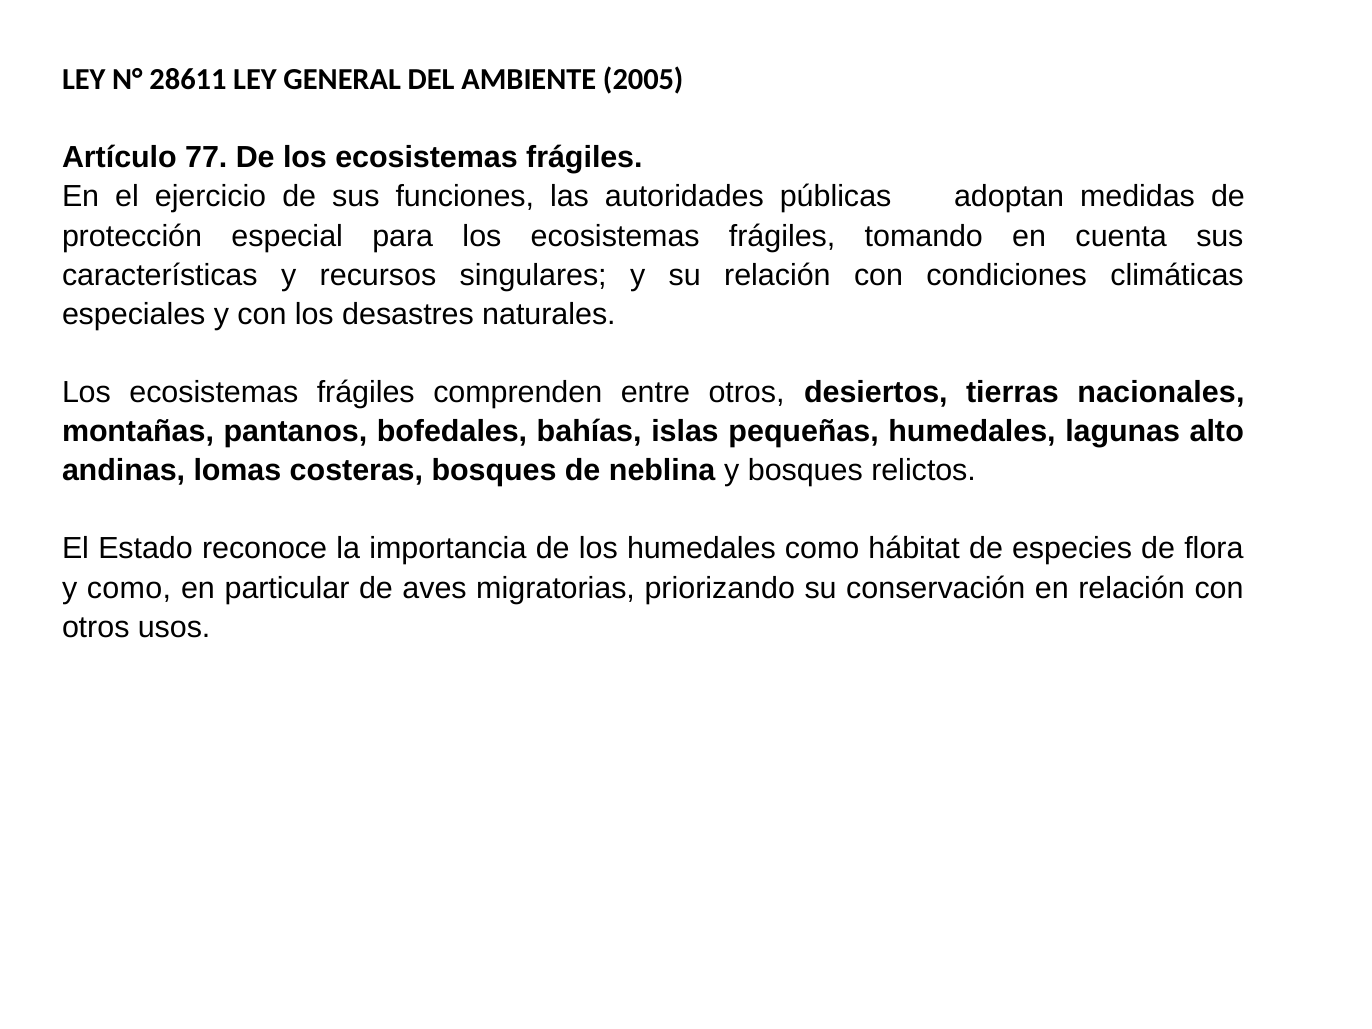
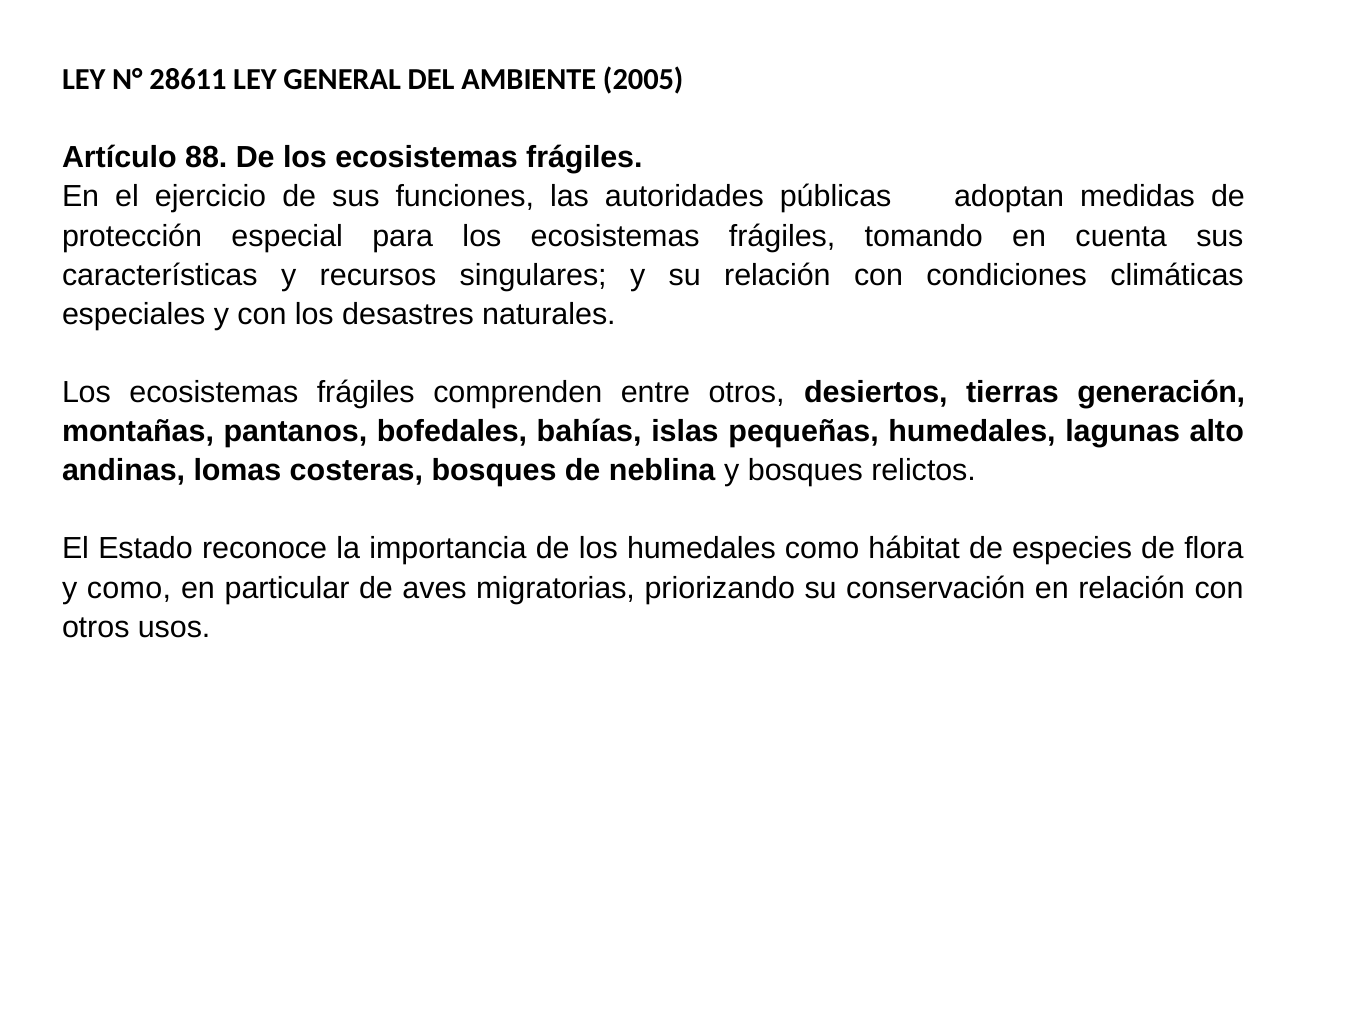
77: 77 -> 88
nacionales: nacionales -> generación
